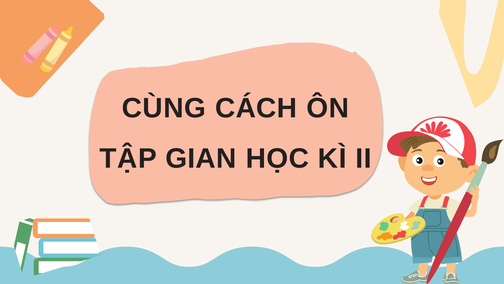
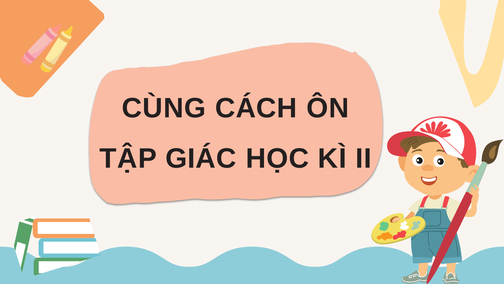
GIAN: GIAN -> GIÁC
